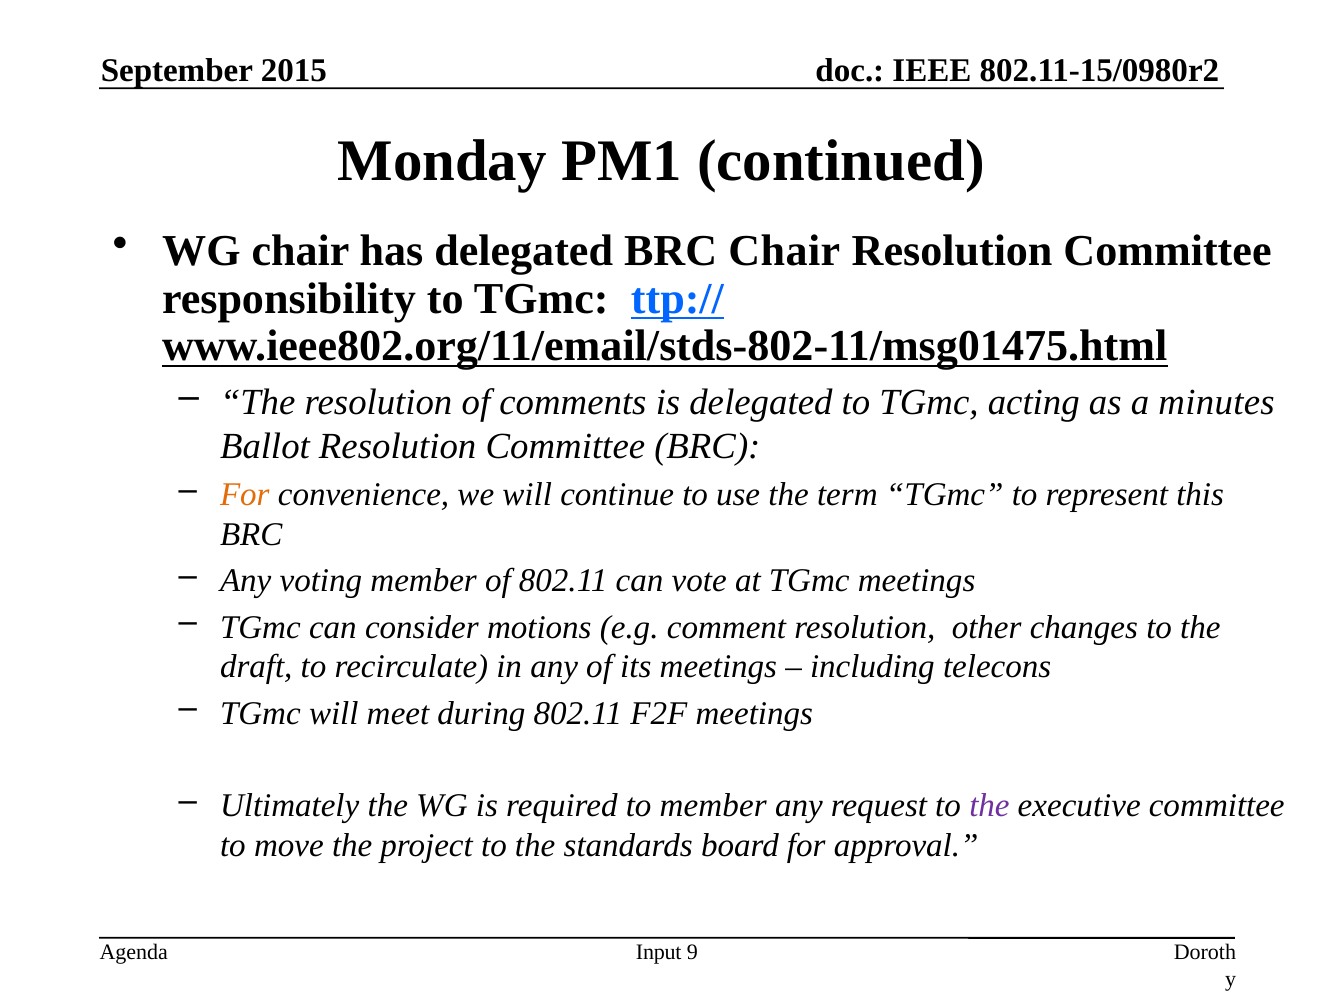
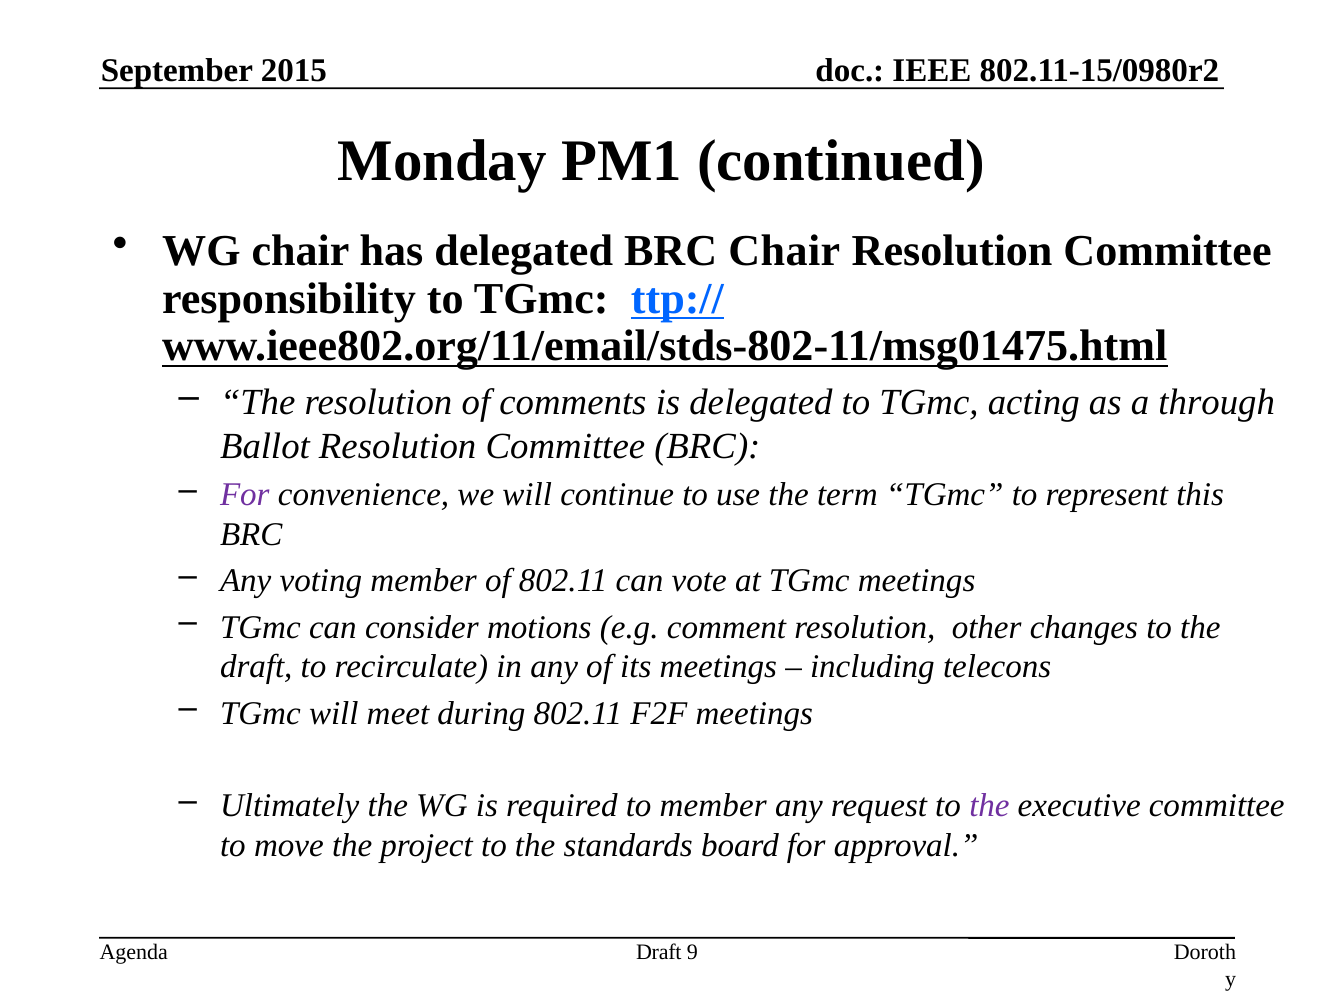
minutes: minutes -> through
For at (245, 494) colour: orange -> purple
Input at (659, 952): Input -> Draft
